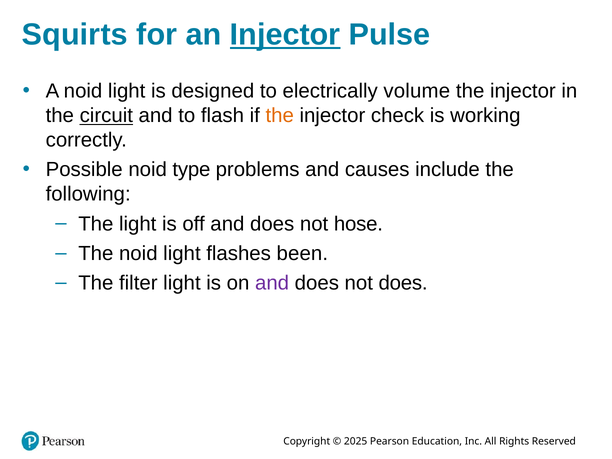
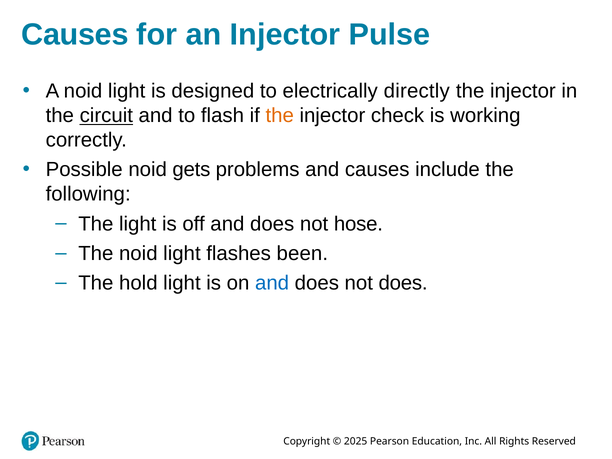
Squirts at (75, 35): Squirts -> Causes
Injector at (285, 35) underline: present -> none
volume: volume -> directly
type: type -> gets
filter: filter -> hold
and at (272, 283) colour: purple -> blue
